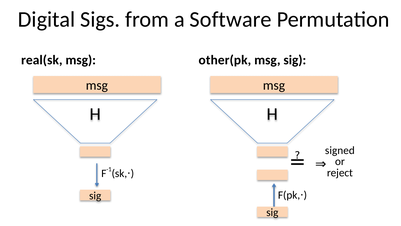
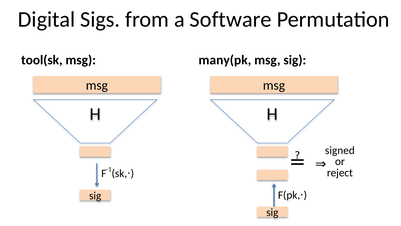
real(sk: real(sk -> tool(sk
other(pk: other(pk -> many(pk
